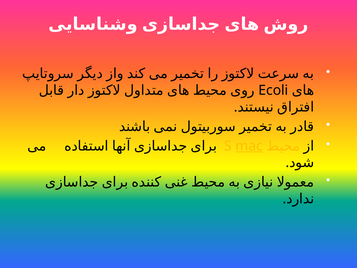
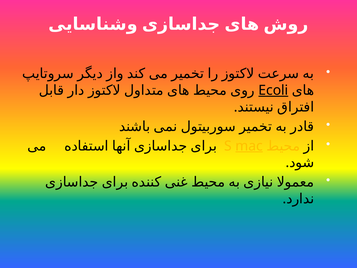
Ecoli underline: none -> present
